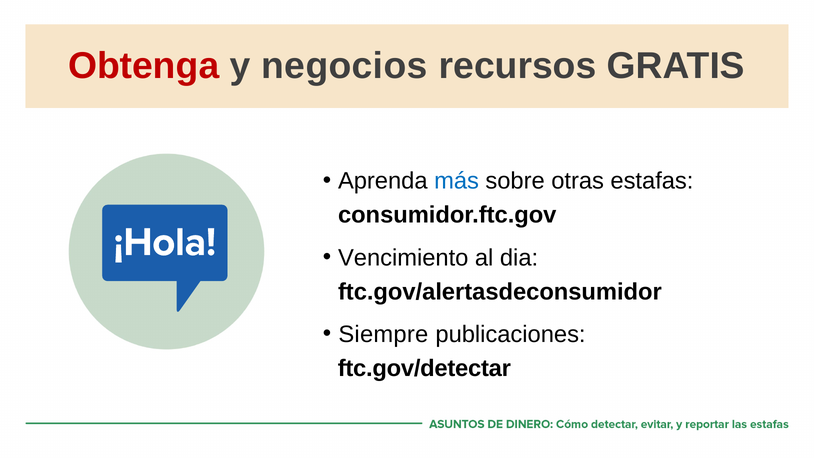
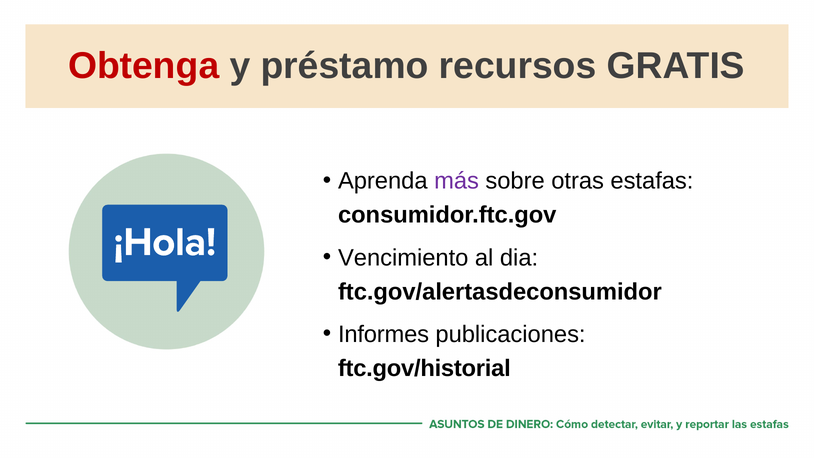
negocios: negocios -> préstamo
más colour: blue -> purple
Siempre: Siempre -> Informes
ftc.gov/detectar: ftc.gov/detectar -> ftc.gov/historial
